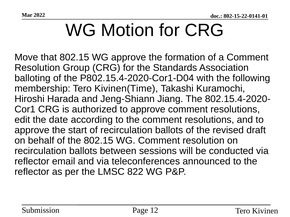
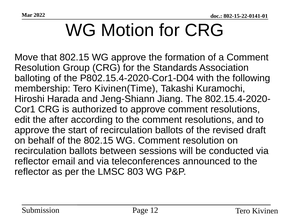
date: date -> after
822: 822 -> 803
